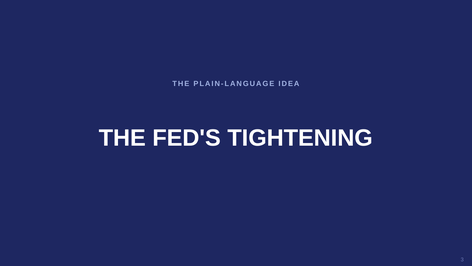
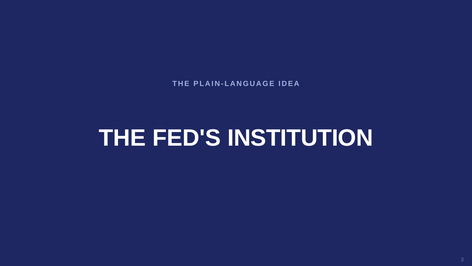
TIGHTENING: TIGHTENING -> INSTITUTION
